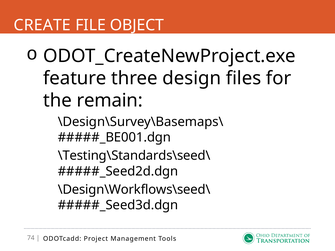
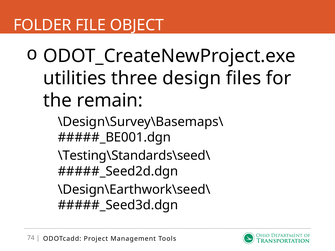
CREATE: CREATE -> FOLDER
feature: feature -> utilities
\Design\Workflows\seed\: \Design\Workflows\seed\ -> \Design\Earthwork\seed\
